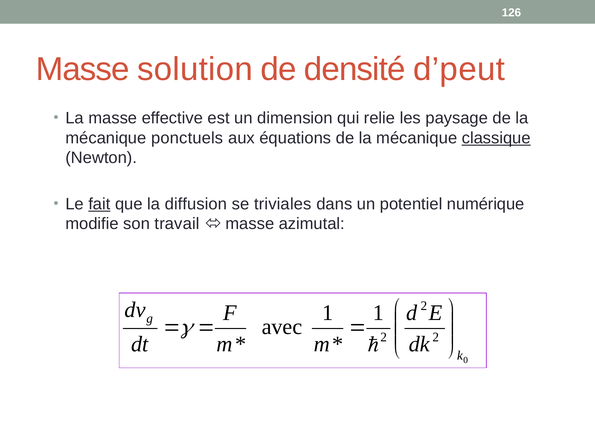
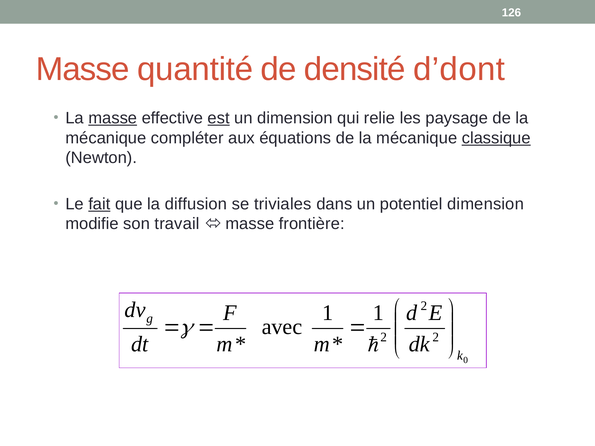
solution: solution -> quantité
d’peut: d’peut -> d’dont
masse at (113, 118) underline: none -> present
est underline: none -> present
ponctuels: ponctuels -> compléter
potentiel numérique: numérique -> dimension
azimutal: azimutal -> frontière
